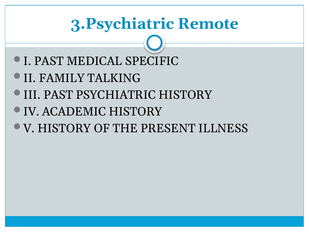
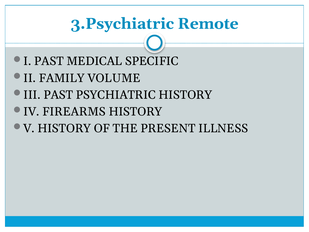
TALKING: TALKING -> VOLUME
ACADEMIC: ACADEMIC -> FIREARMS
